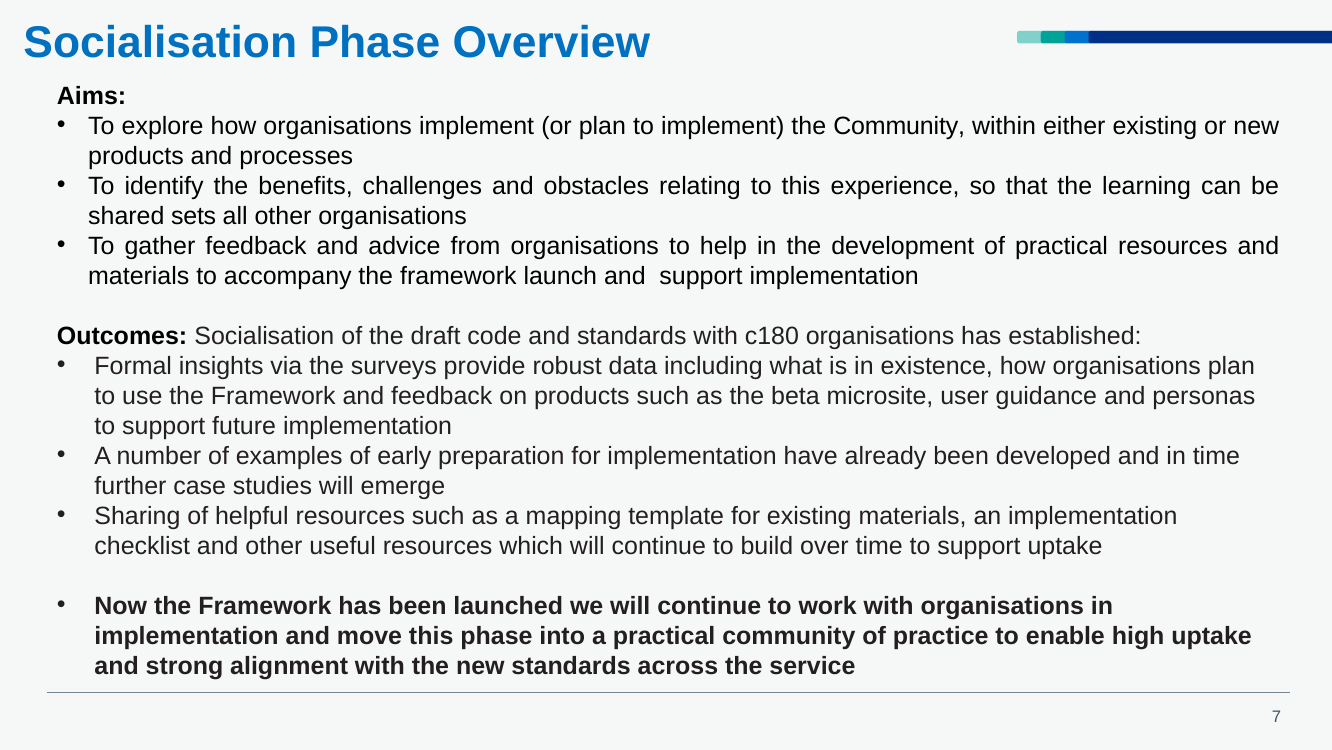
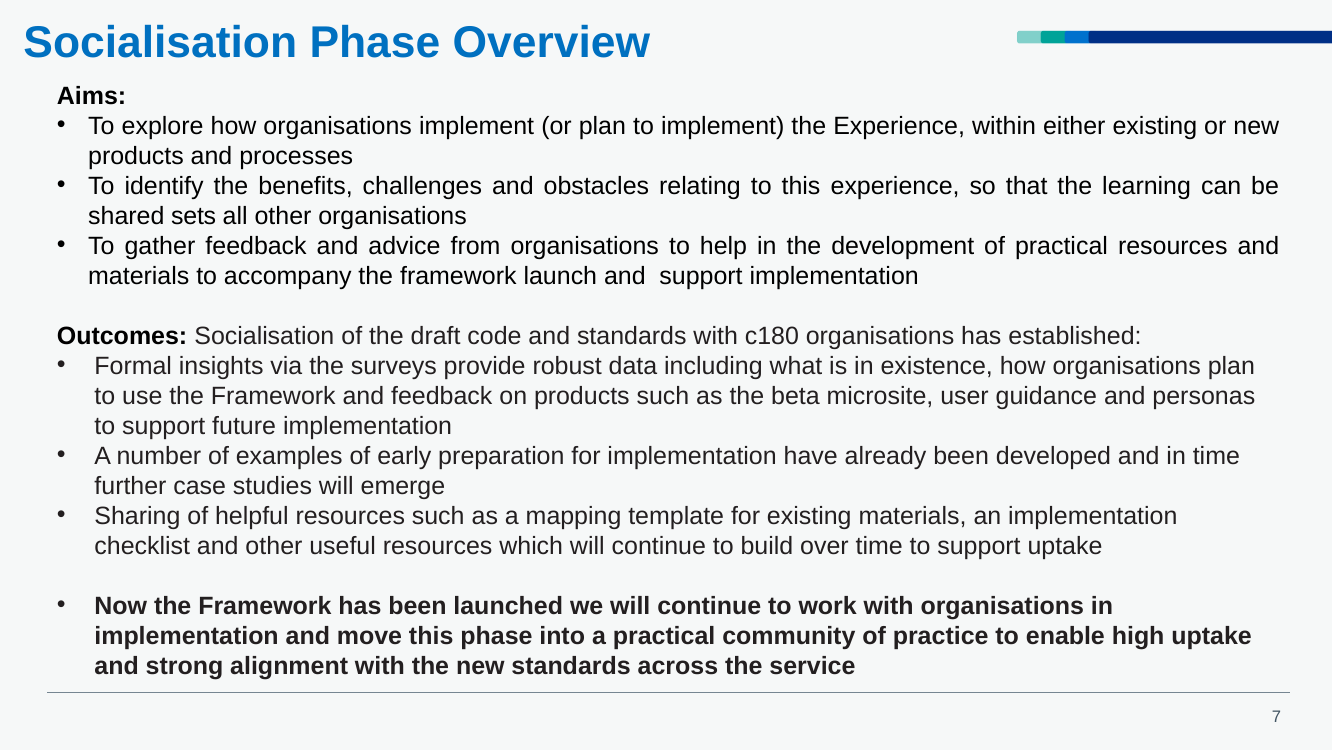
the Community: Community -> Experience
